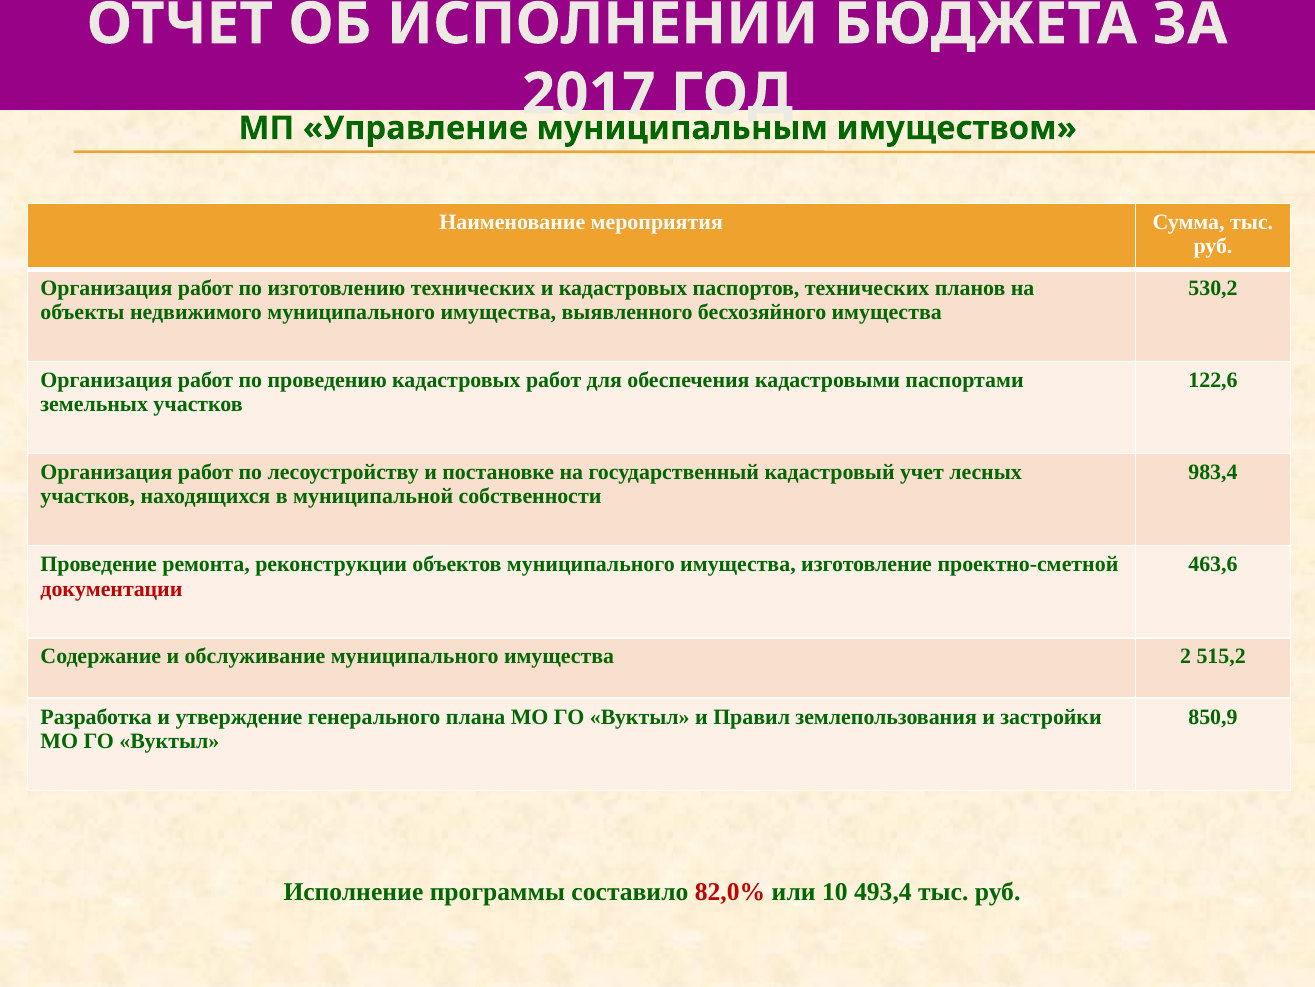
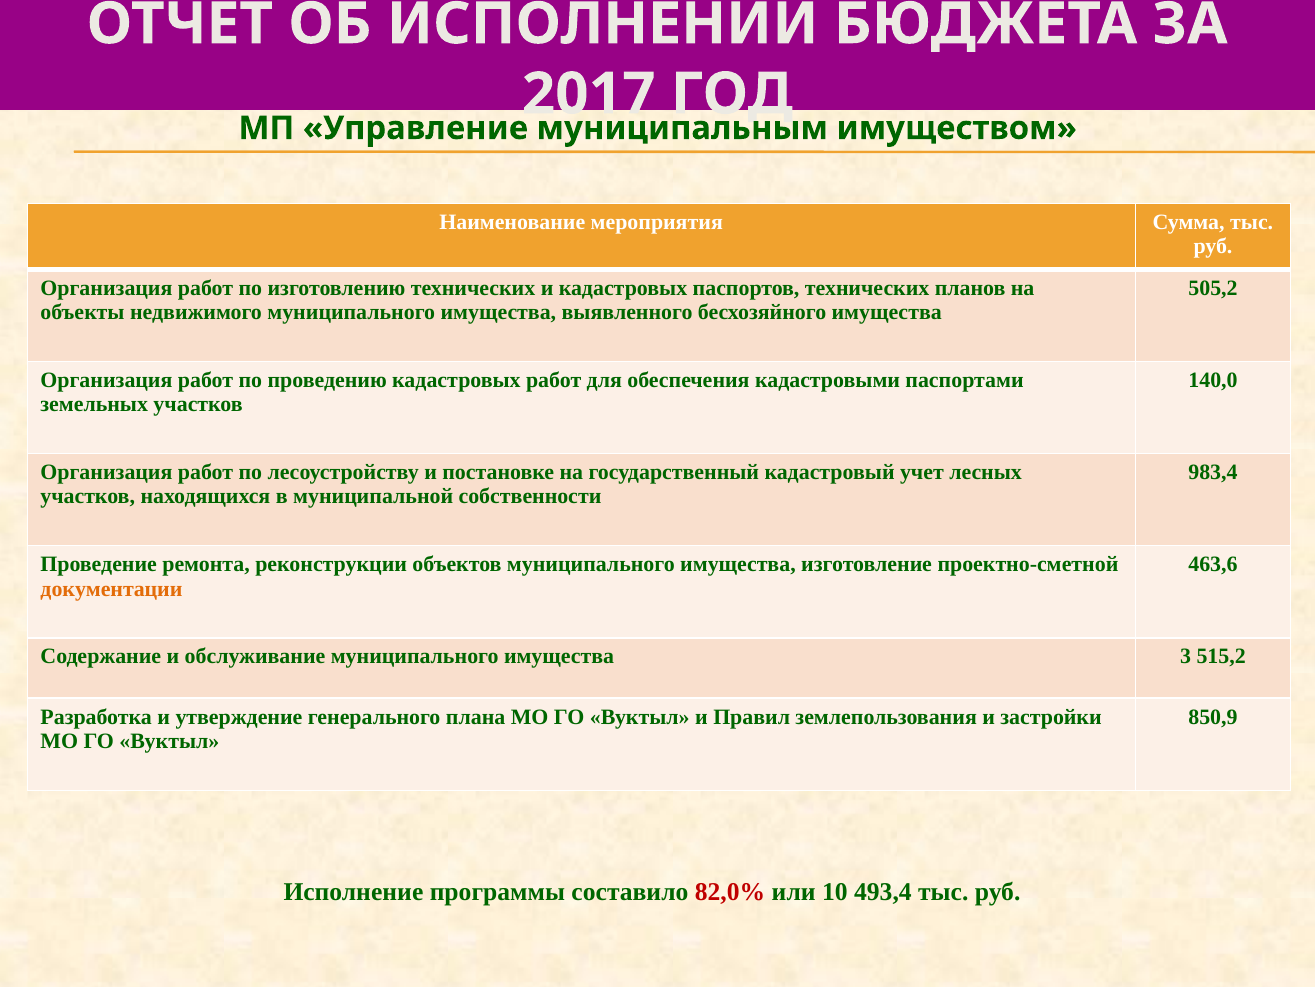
530,2: 530,2 -> 505,2
122,6: 122,6 -> 140,0
документации colour: red -> orange
2: 2 -> 3
